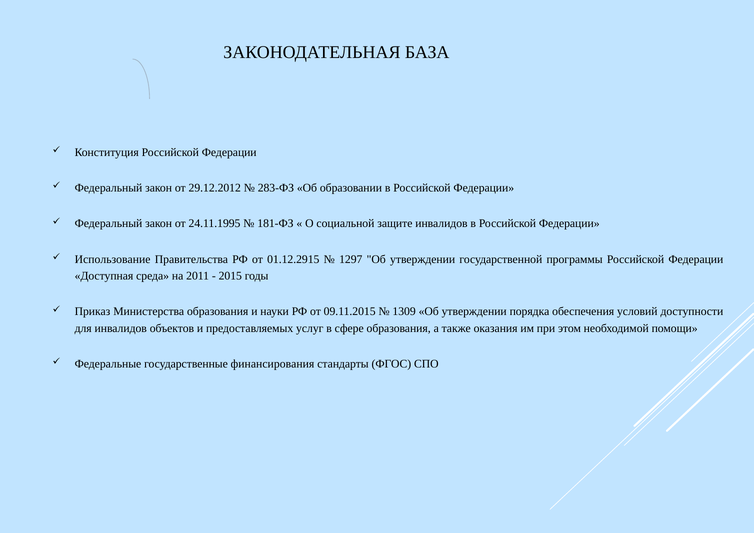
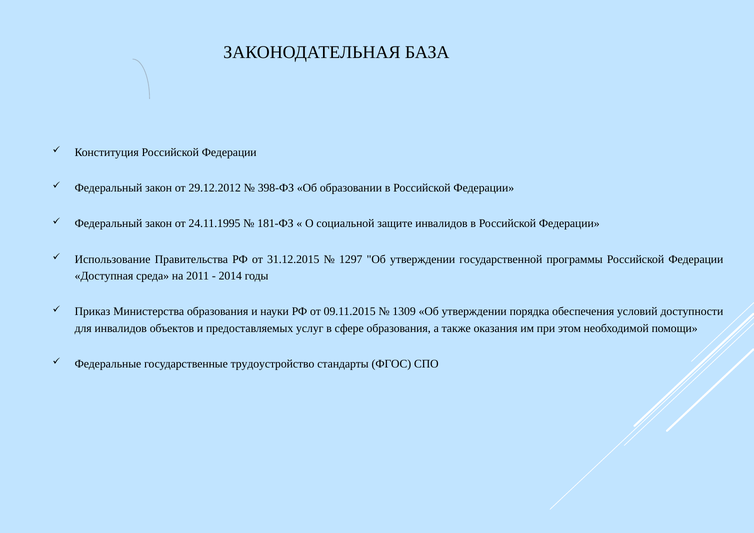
283-ФЗ: 283-ФЗ -> 398-ФЗ
01.12.2915: 01.12.2915 -> 31.12.2015
2015: 2015 -> 2014
финансирования: финансирования -> трудоустройство
